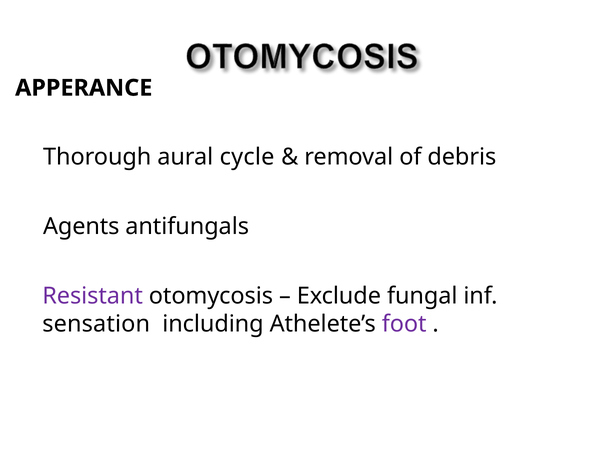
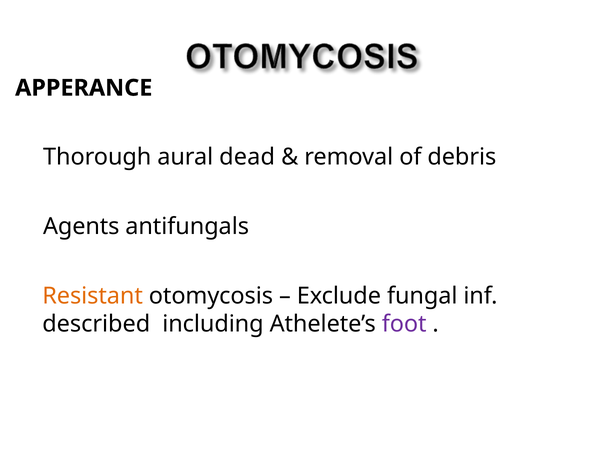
cycle: cycle -> dead
Resistant colour: purple -> orange
sensation: sensation -> described
